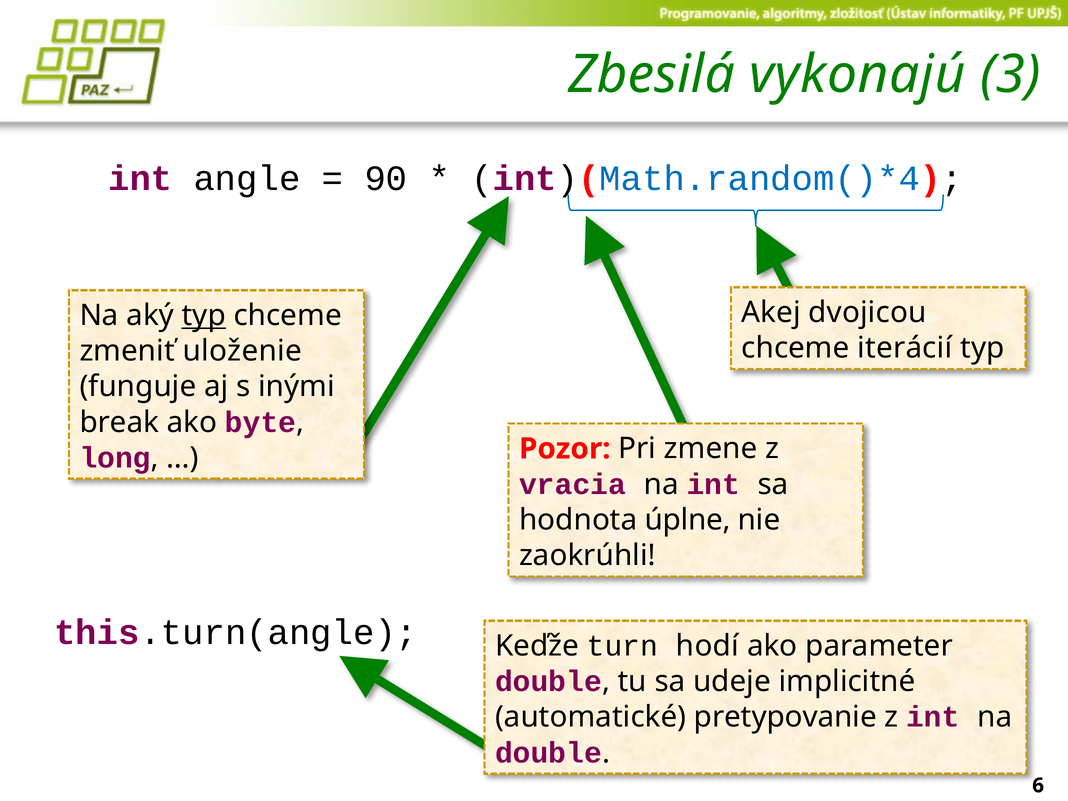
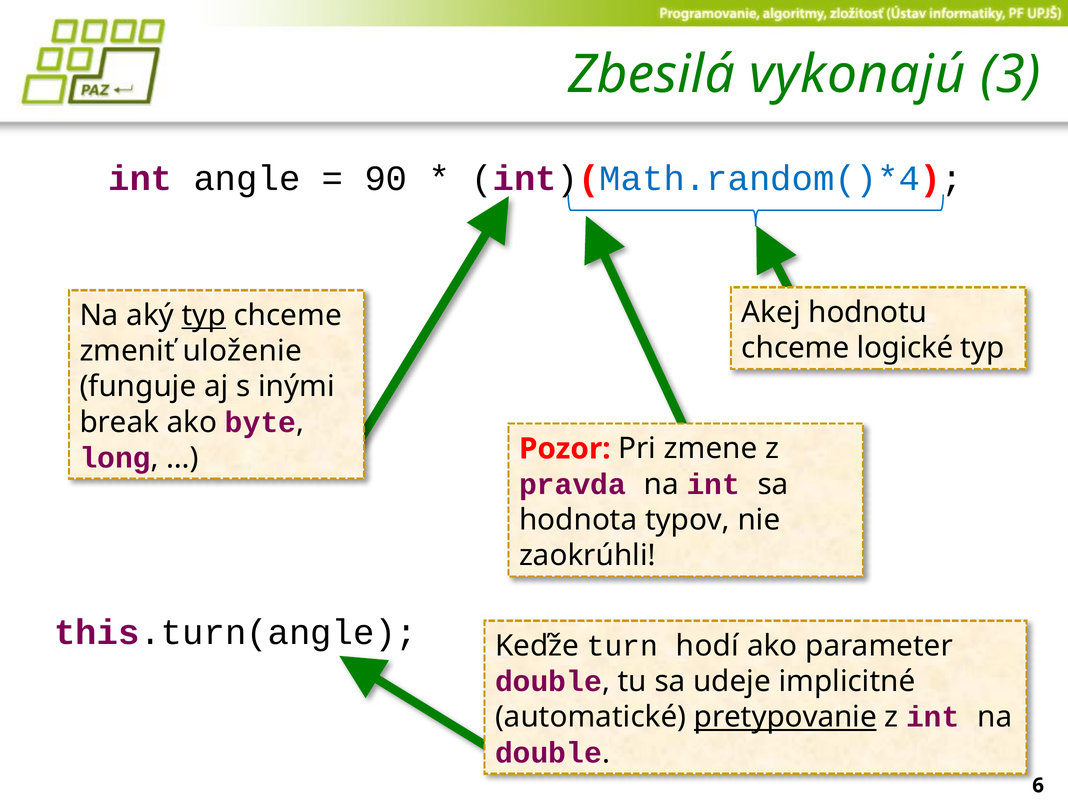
dvojicou: dvojicou -> hodnotu
iterácií: iterácií -> logické
vracia: vracia -> pravda
úplne: úplne -> typov
pretypovanie underline: none -> present
